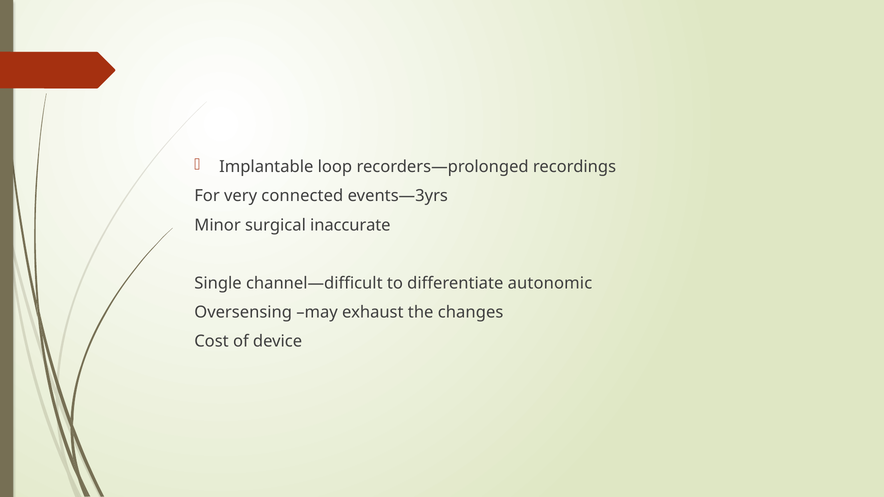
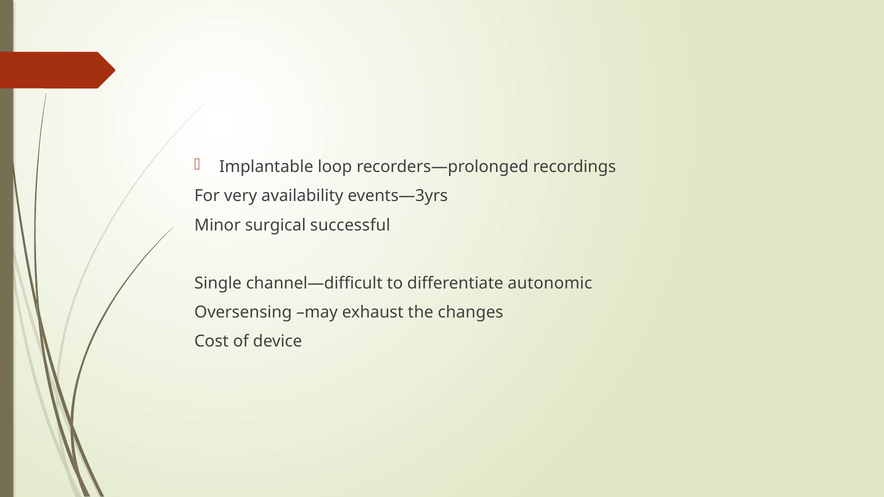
connected: connected -> availability
inaccurate: inaccurate -> successful
